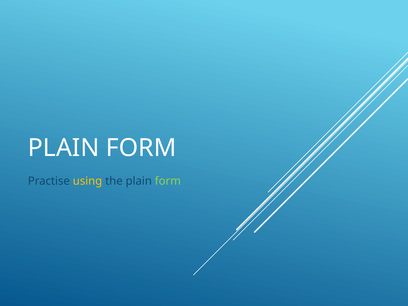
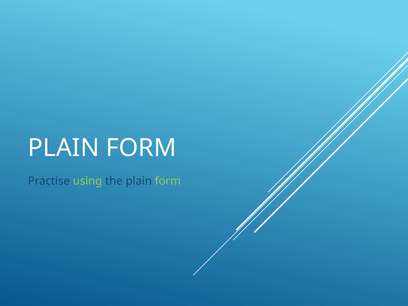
using colour: yellow -> light green
